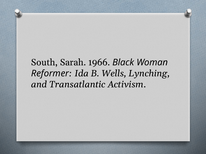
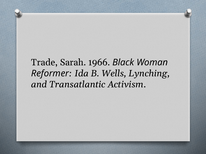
South: South -> Trade
